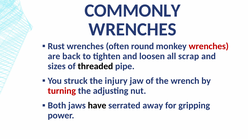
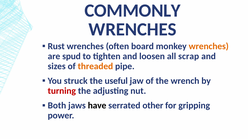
round: round -> board
wrenches at (209, 46) colour: red -> orange
back: back -> spud
threaded colour: black -> orange
injury: injury -> useful
away: away -> other
